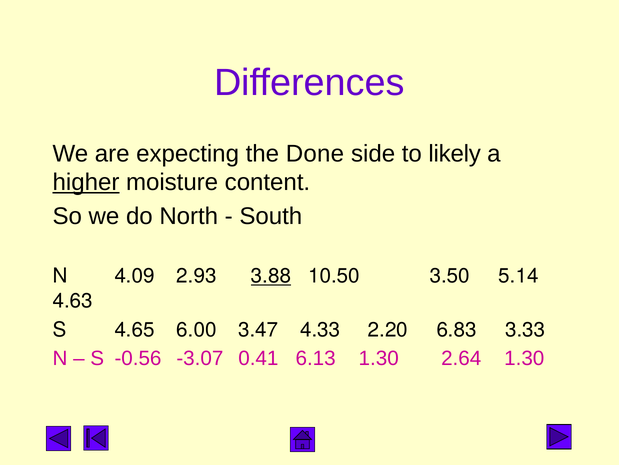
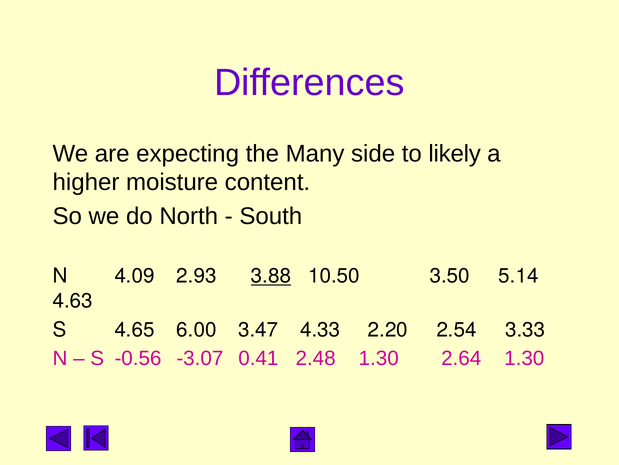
Done: Done -> Many
higher underline: present -> none
6.83: 6.83 -> 2.54
6.13: 6.13 -> 2.48
